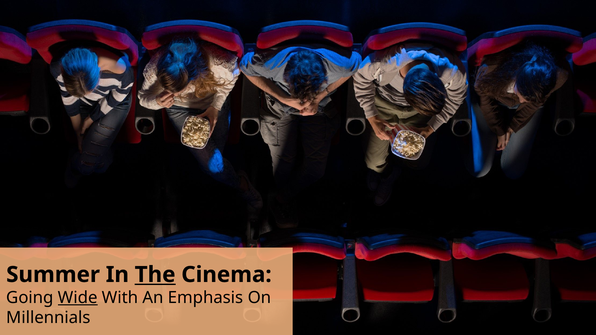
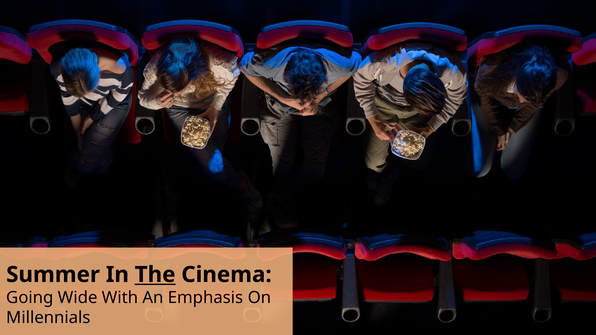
Wide underline: present -> none
